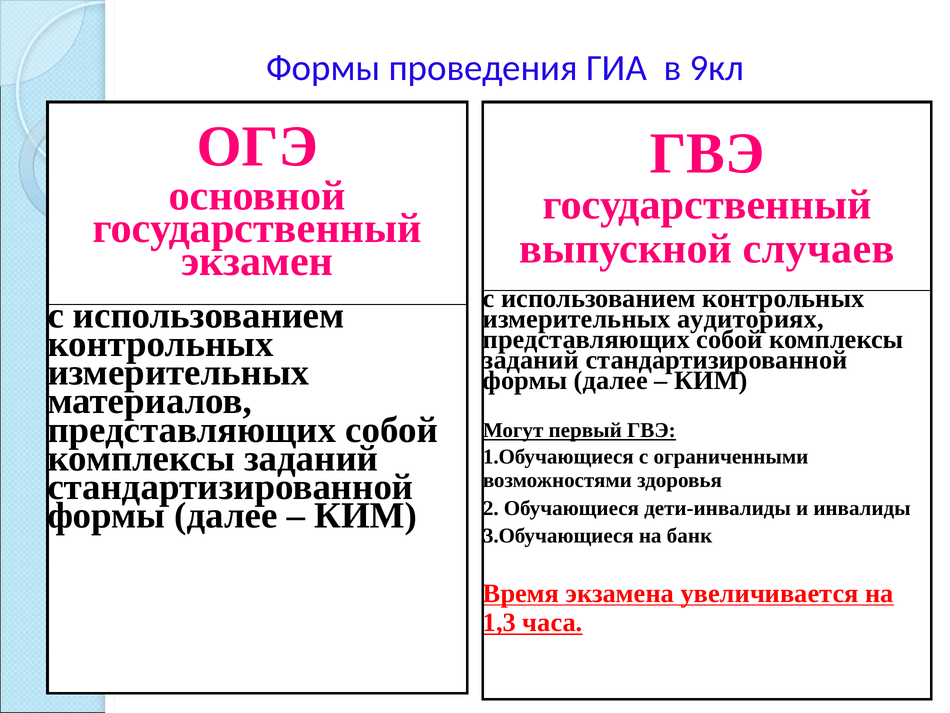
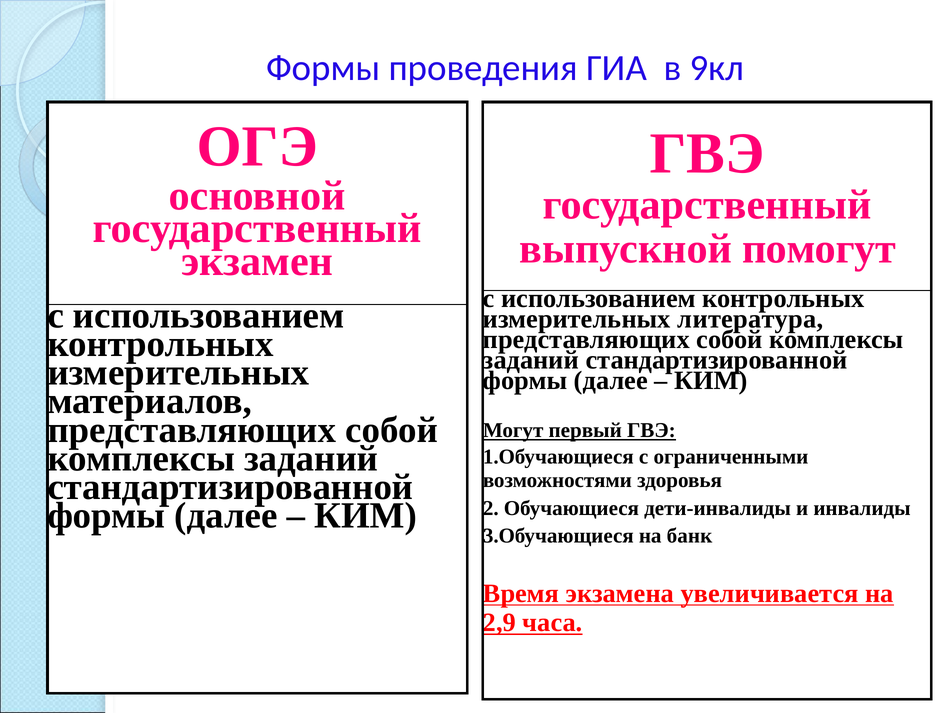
случаев: случаев -> помогут
аудиториях: аудиториях -> литература
1,3: 1,3 -> 2,9
